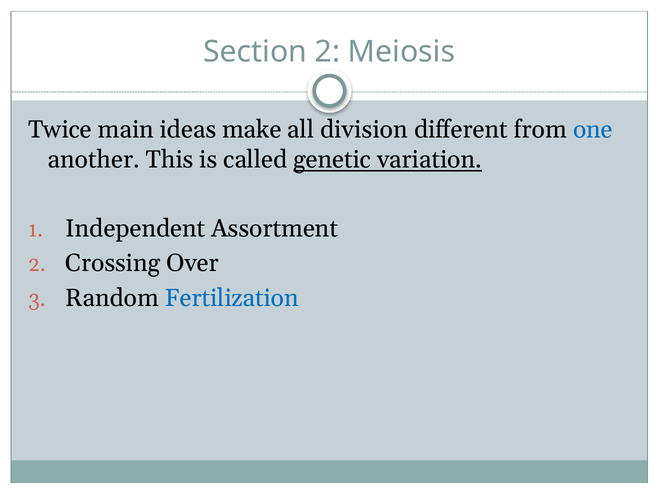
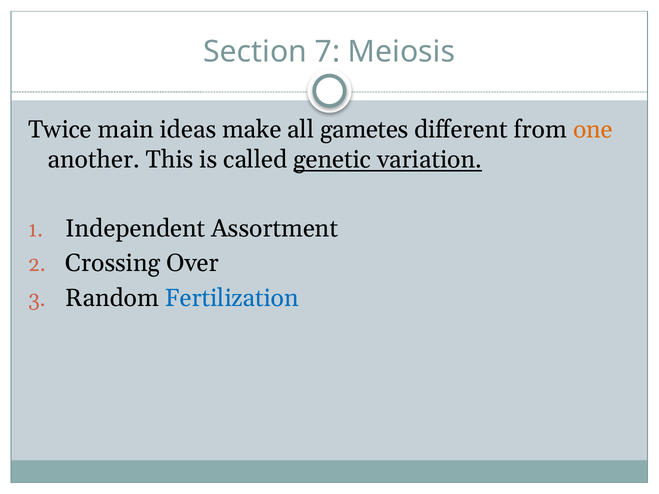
Section 2: 2 -> 7
division: division -> gametes
one colour: blue -> orange
